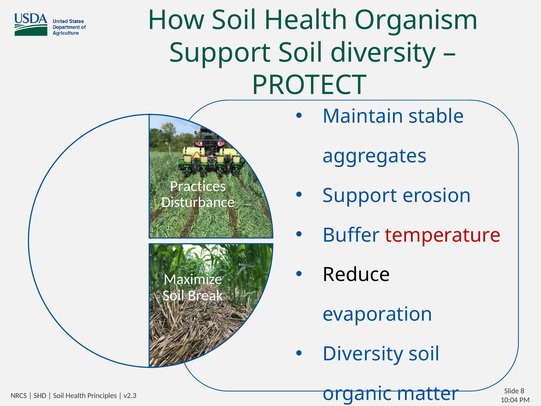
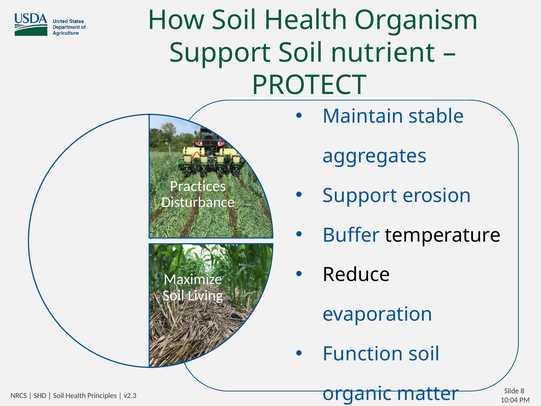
Soil diversity: diversity -> nutrient
temperature colour: red -> black
Break: Break -> Living
Diversity at (363, 354): Diversity -> Function
